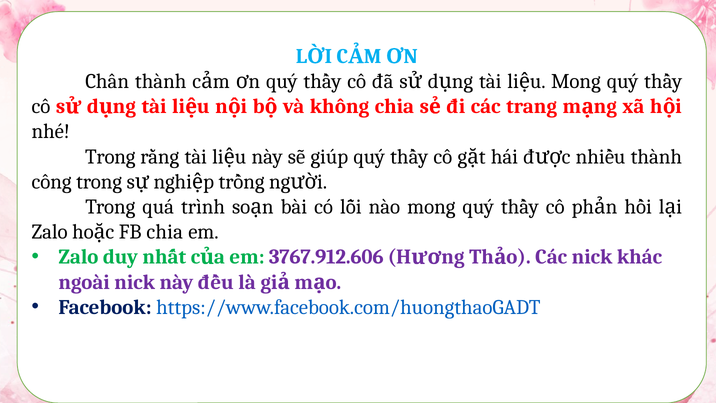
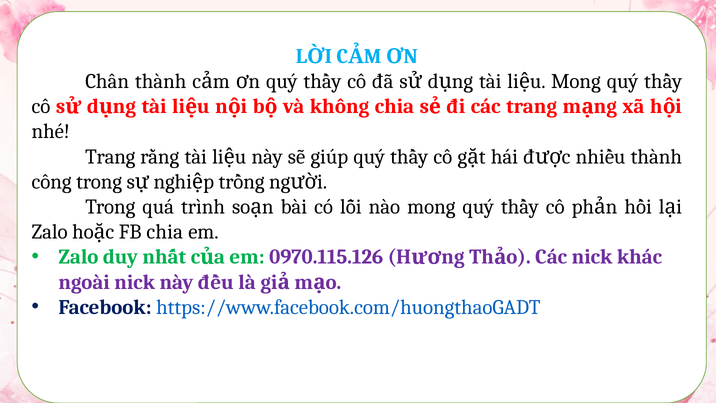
Trong at (110, 157): Trong -> Trang
3767.912.606: 3767.912.606 -> 0970.115.126
